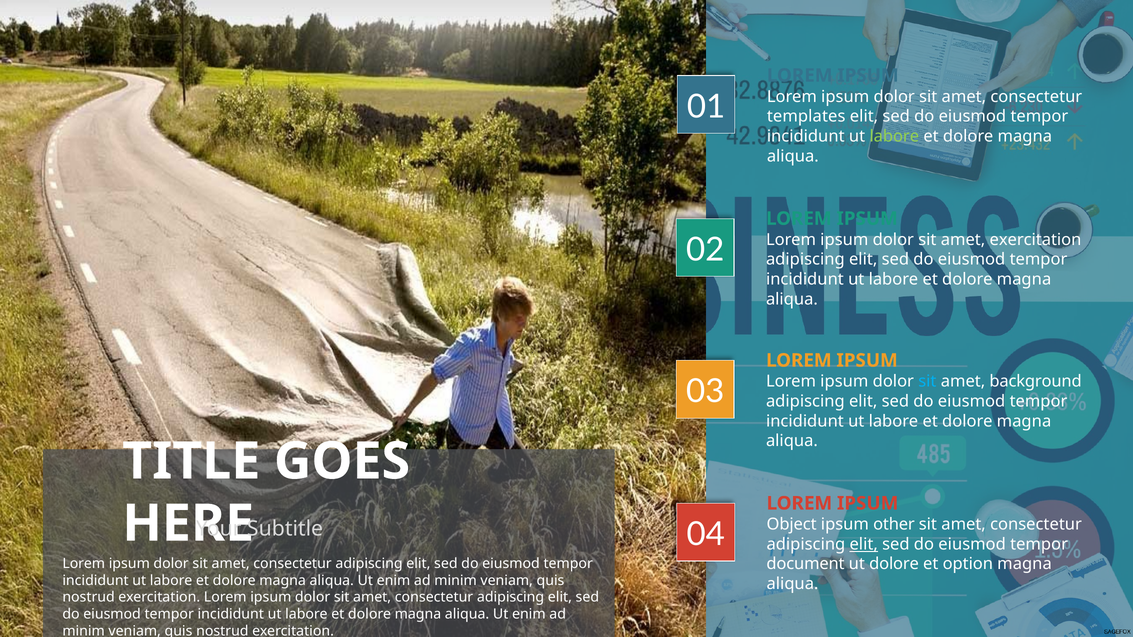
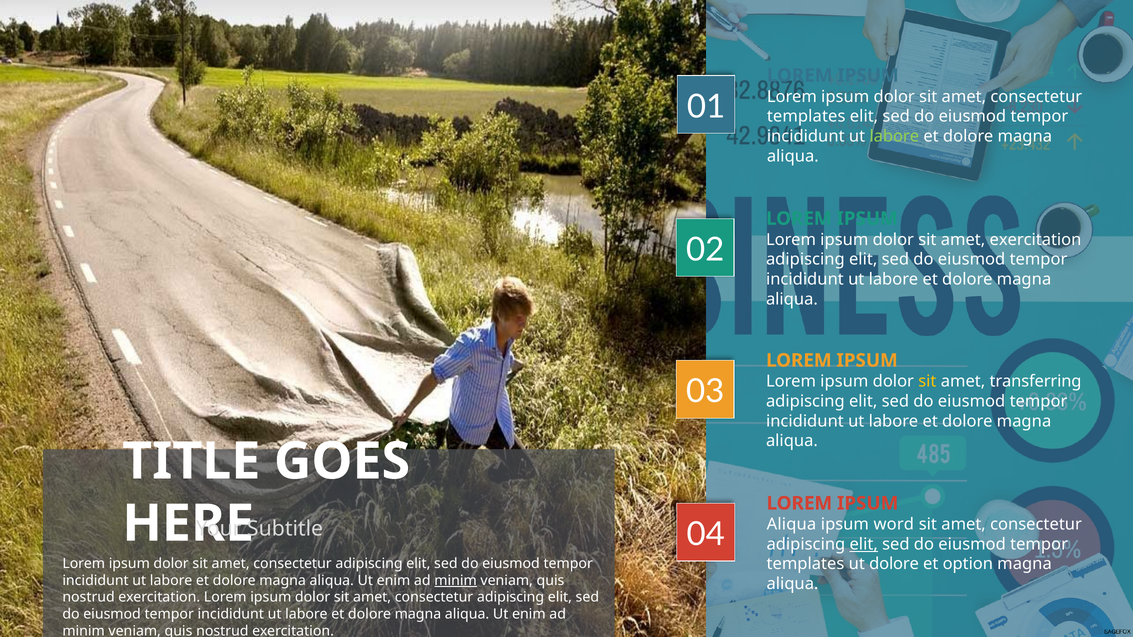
sit at (927, 382) colour: light blue -> yellow
background: background -> transferring
Object at (792, 525): Object -> Aliqua
other: other -> word
document at (806, 564): document -> templates
minim at (456, 581) underline: none -> present
